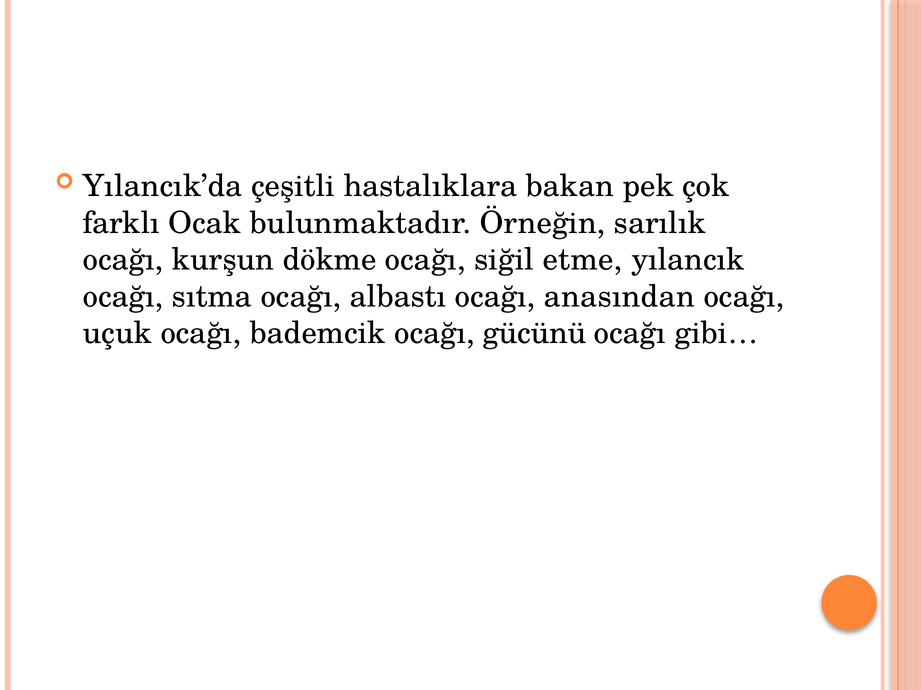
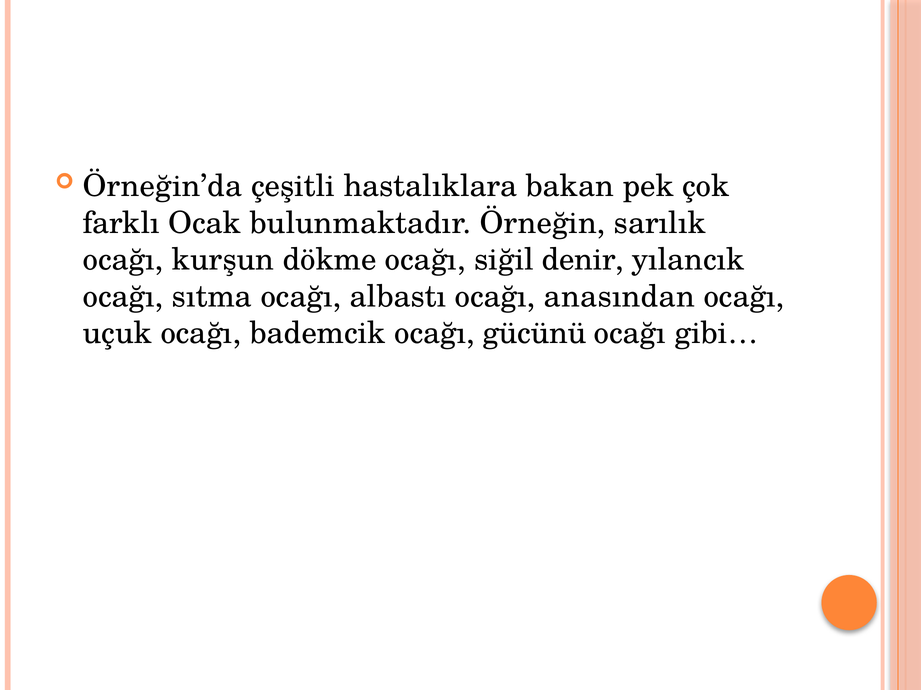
Yılancık’da: Yılancık’da -> Örneğin’da
etme: etme -> denir
